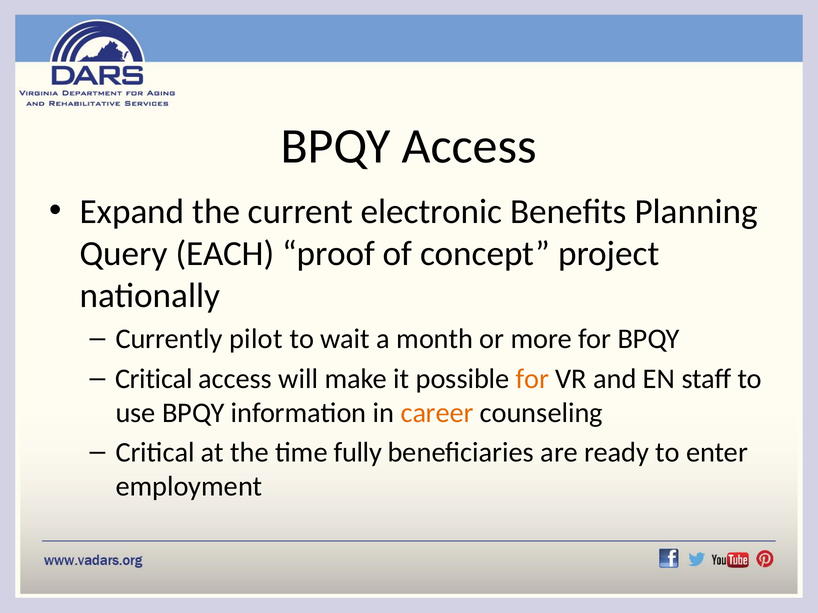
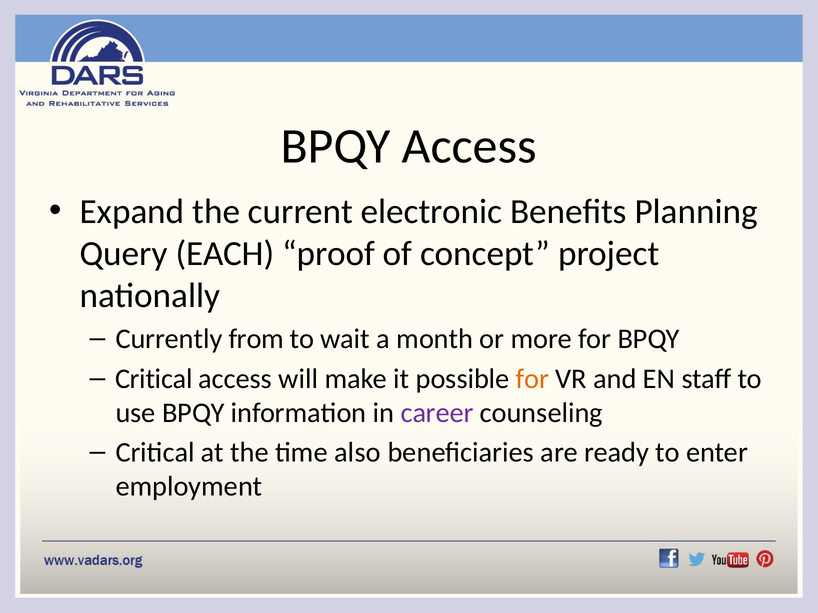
pilot: pilot -> from
career colour: orange -> purple
fully: fully -> also
